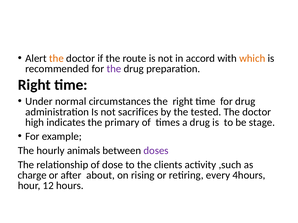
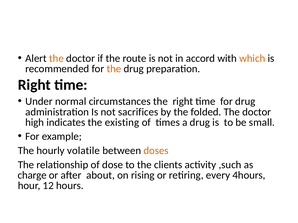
the at (114, 69) colour: purple -> orange
tested: tested -> folded
primary: primary -> existing
stage: stage -> small
animals: animals -> volatile
doses colour: purple -> orange
